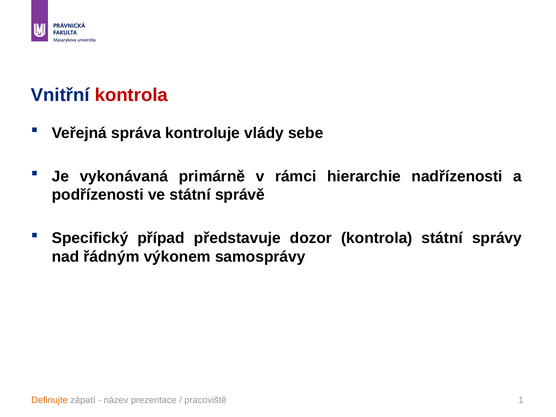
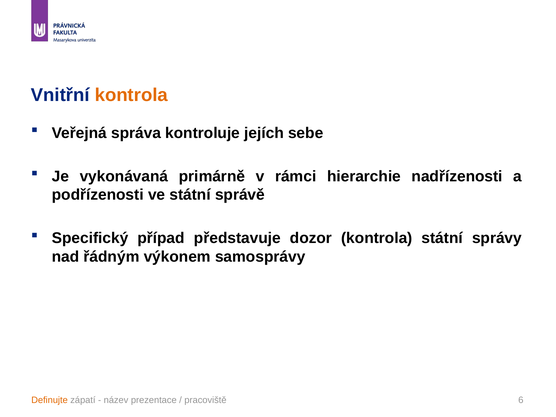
kontrola at (131, 95) colour: red -> orange
vlády: vlády -> jejích
1: 1 -> 6
